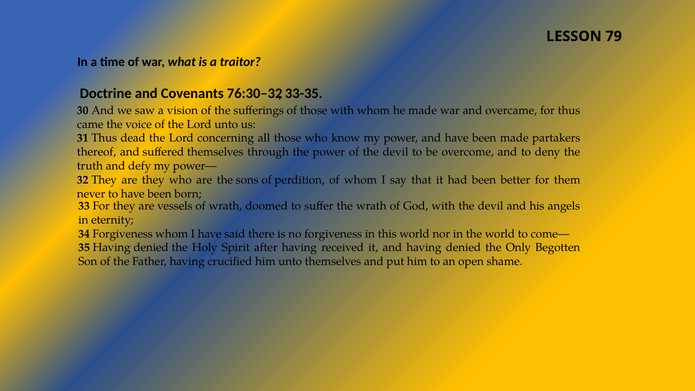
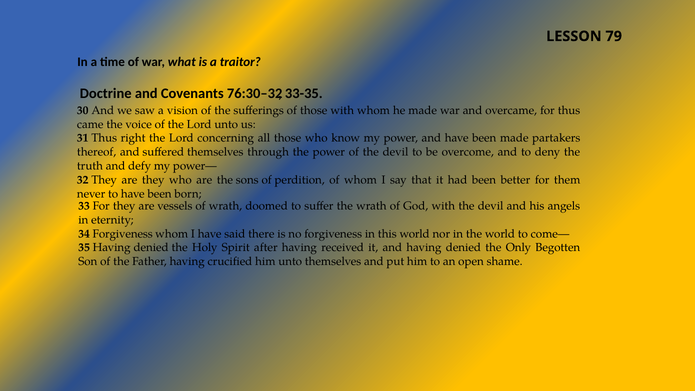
dead: dead -> right
